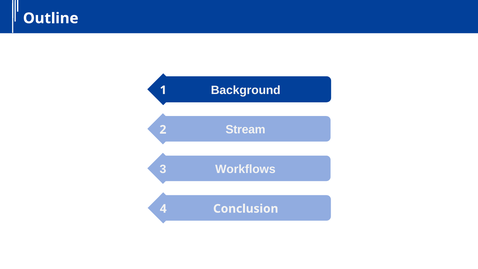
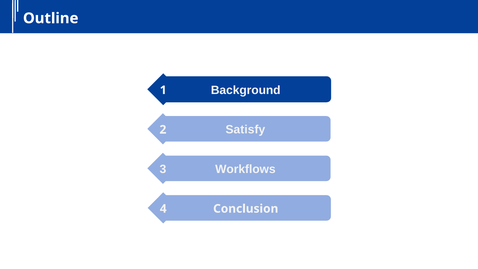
Stream: Stream -> Satisfy
